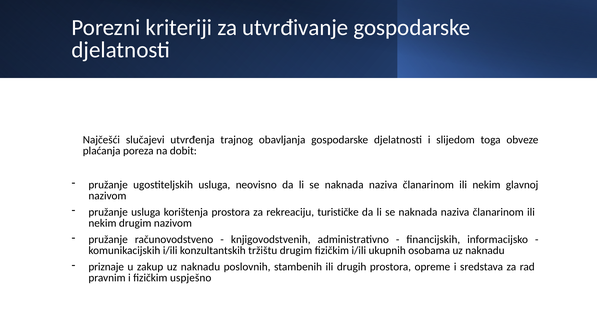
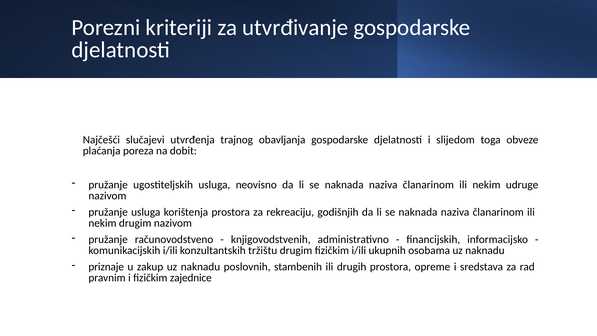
glavnoj: glavnoj -> udruge
turističke: turističke -> godišnjih
uspješno: uspješno -> zajednice
